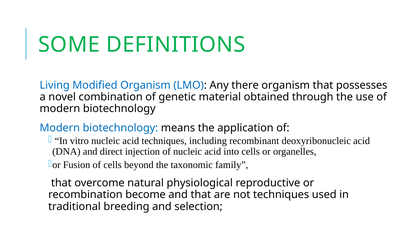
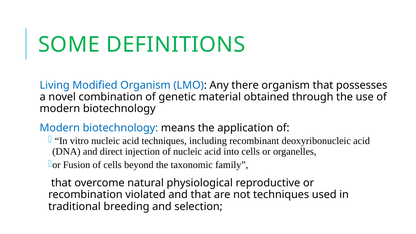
become: become -> violated
